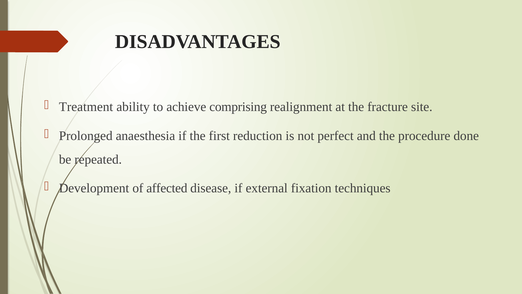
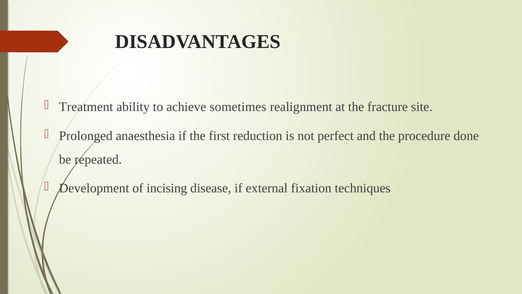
comprising: comprising -> sometimes
affected: affected -> incising
